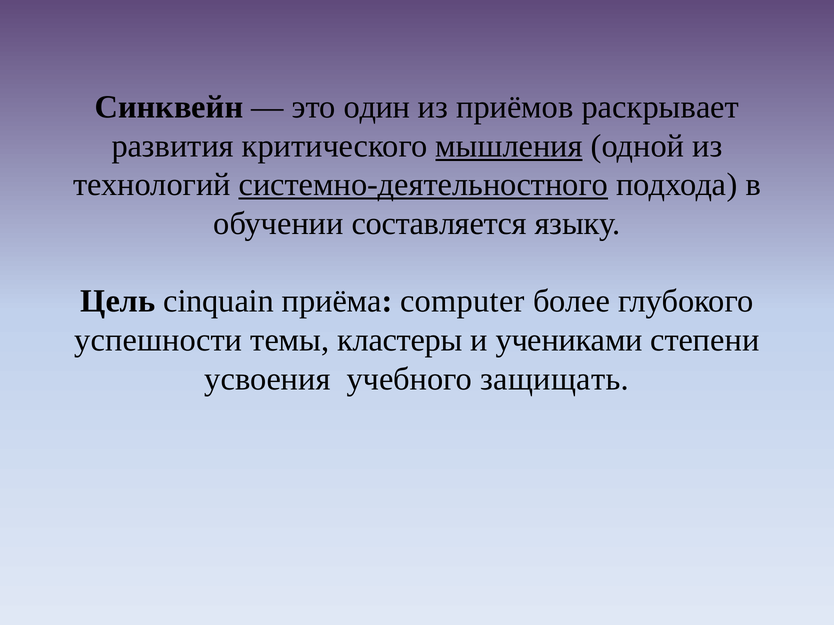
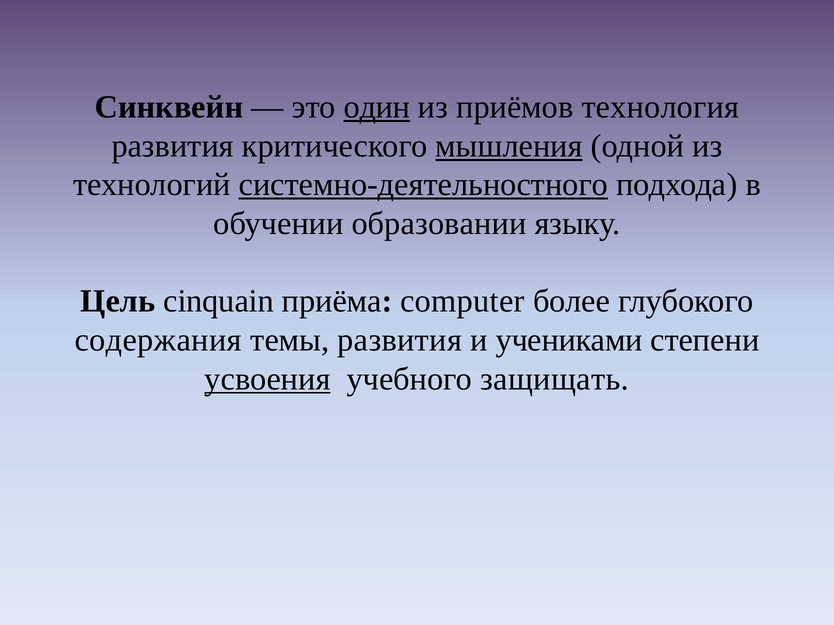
один underline: none -> present
раскрывает: раскрывает -> технология
составляется: составляется -> образовании
успешности: успешности -> содержания
темы кластеры: кластеры -> развития
усвоения underline: none -> present
